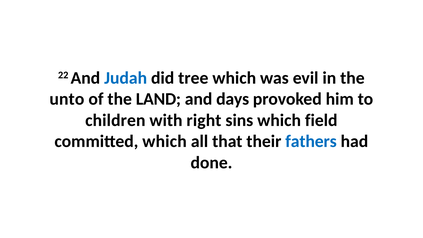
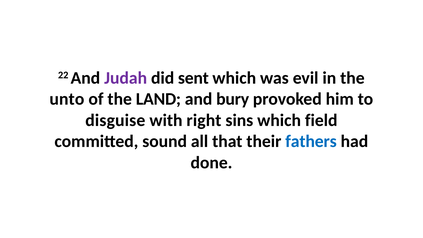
Judah colour: blue -> purple
tree: tree -> sent
days: days -> bury
children: children -> disguise
committed which: which -> sound
